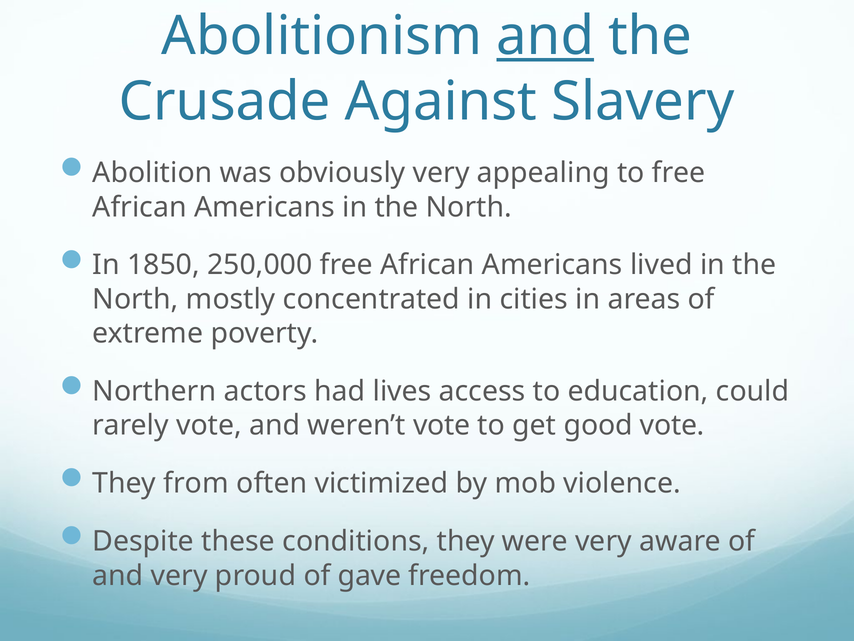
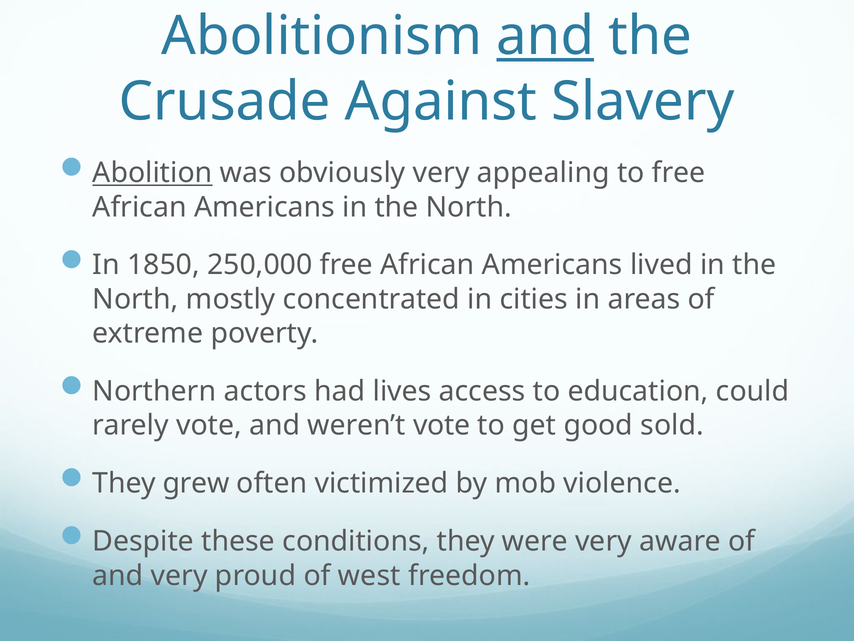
Abolition underline: none -> present
good vote: vote -> sold
from: from -> grew
gave: gave -> west
